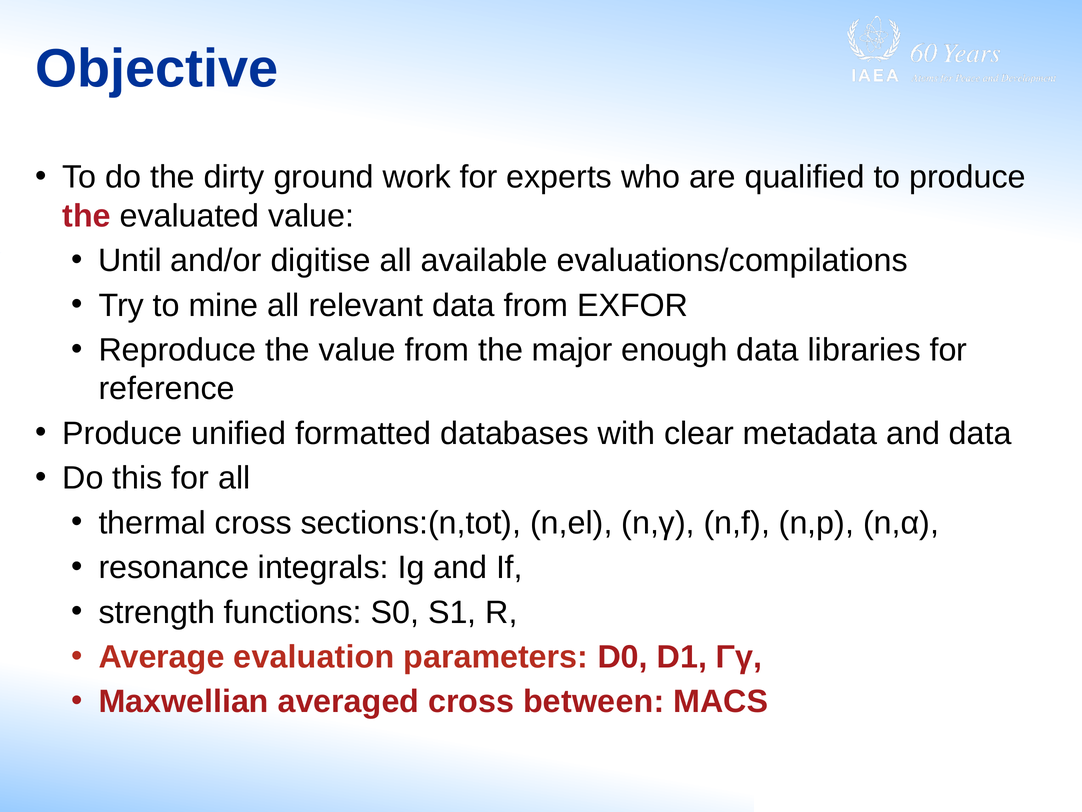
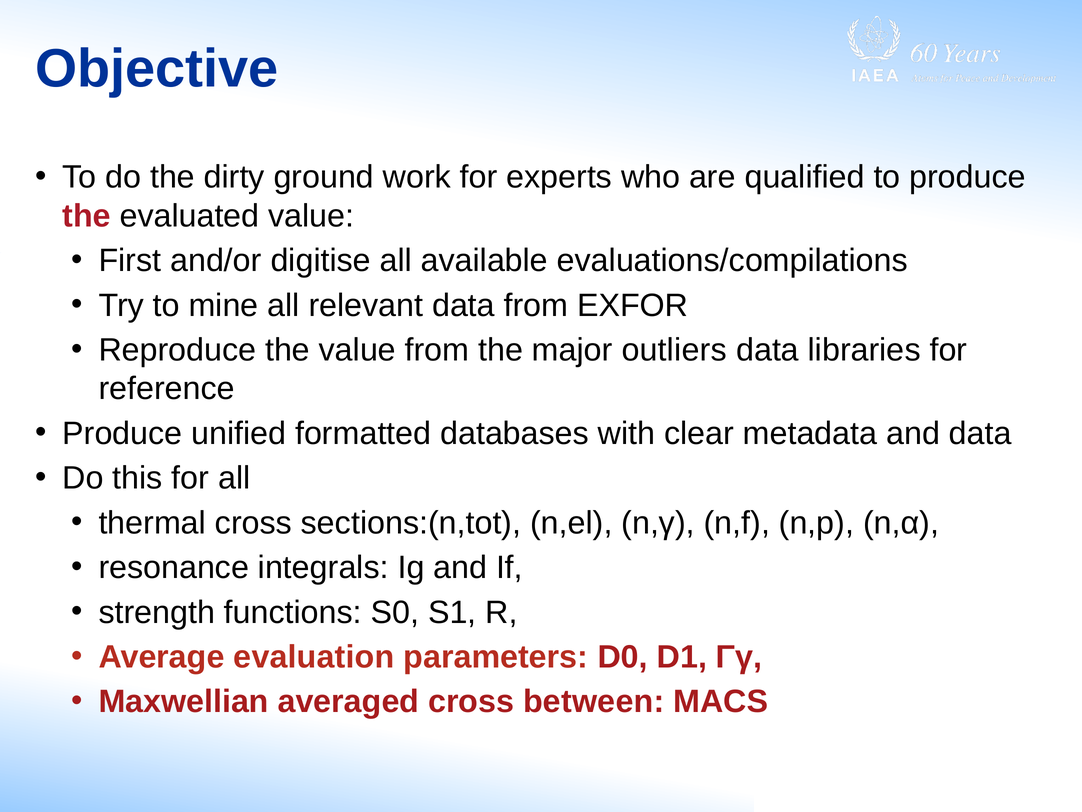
Until: Until -> First
enough: enough -> outliers
